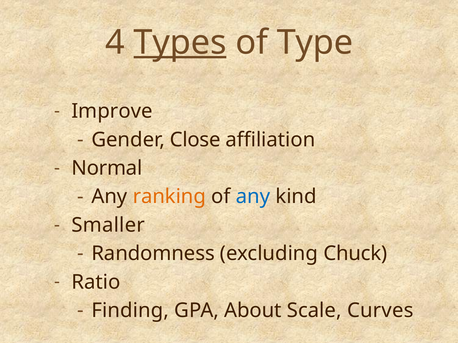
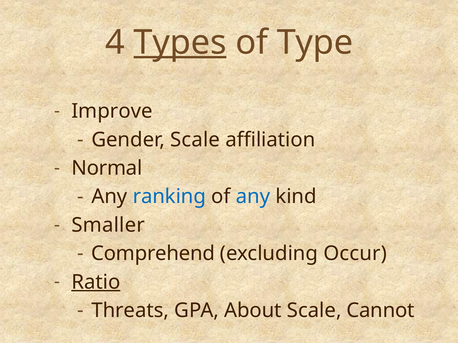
Gender Close: Close -> Scale
ranking colour: orange -> blue
Randomness: Randomness -> Comprehend
Chuck: Chuck -> Occur
Ratio underline: none -> present
Finding: Finding -> Threats
Curves: Curves -> Cannot
